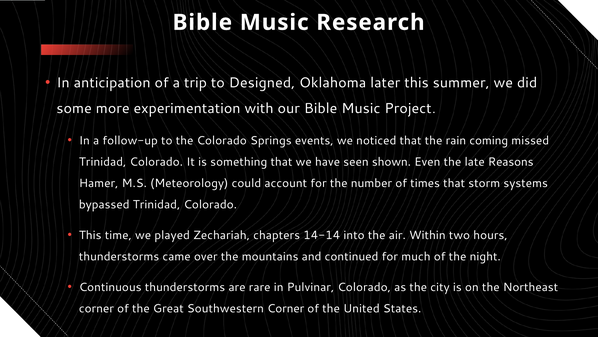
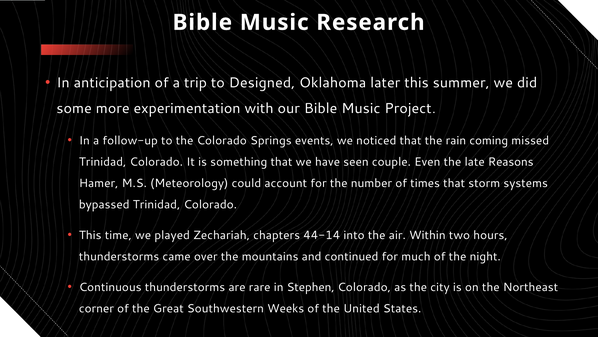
shown: shown -> couple
14-14: 14-14 -> 44-14
Pulvinar: Pulvinar -> Stephen
Southwestern Corner: Corner -> Weeks
